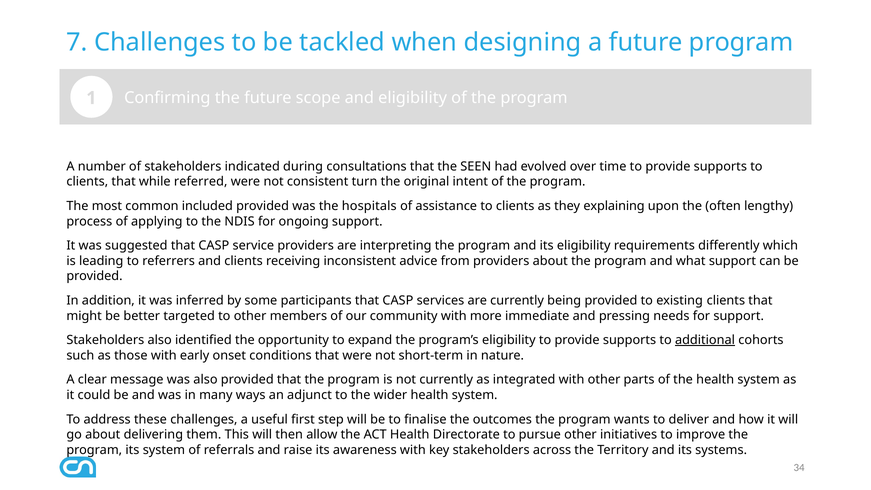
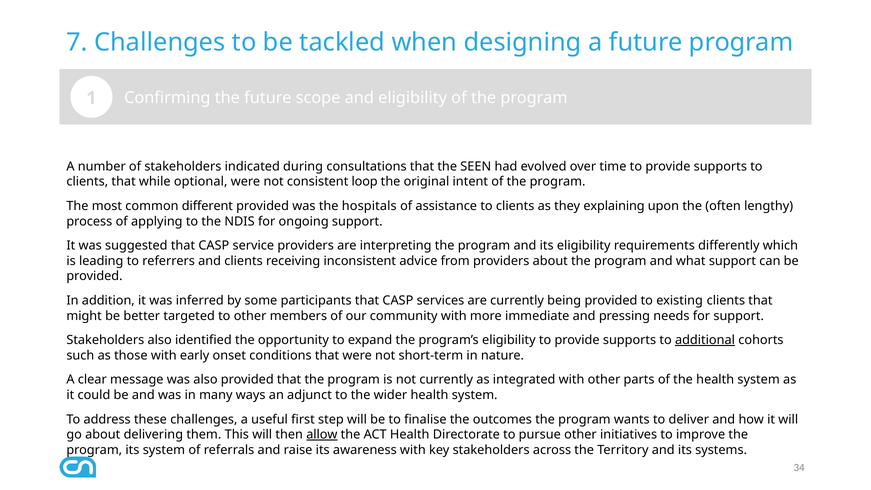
referred: referred -> optional
turn: turn -> loop
included: included -> different
allow underline: none -> present
